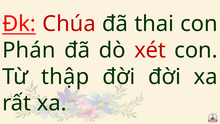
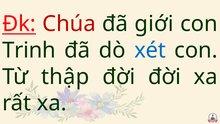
thai: thai -> giới
Phán: Phán -> Trinh
xét colour: red -> blue
